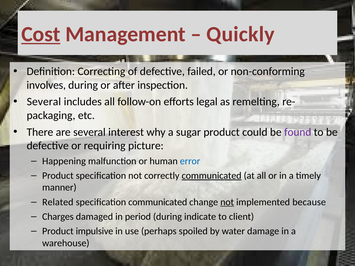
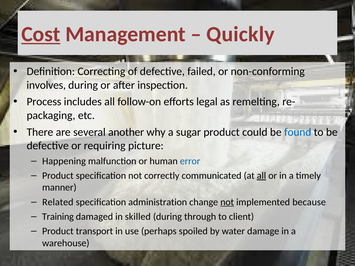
Several at (44, 102): Several -> Process
interest: interest -> another
found colour: purple -> blue
communicated at (212, 176) underline: present -> none
all at (261, 176) underline: none -> present
specification communicated: communicated -> administration
Charges: Charges -> Training
period: period -> skilled
indicate: indicate -> through
impulsive: impulsive -> transport
